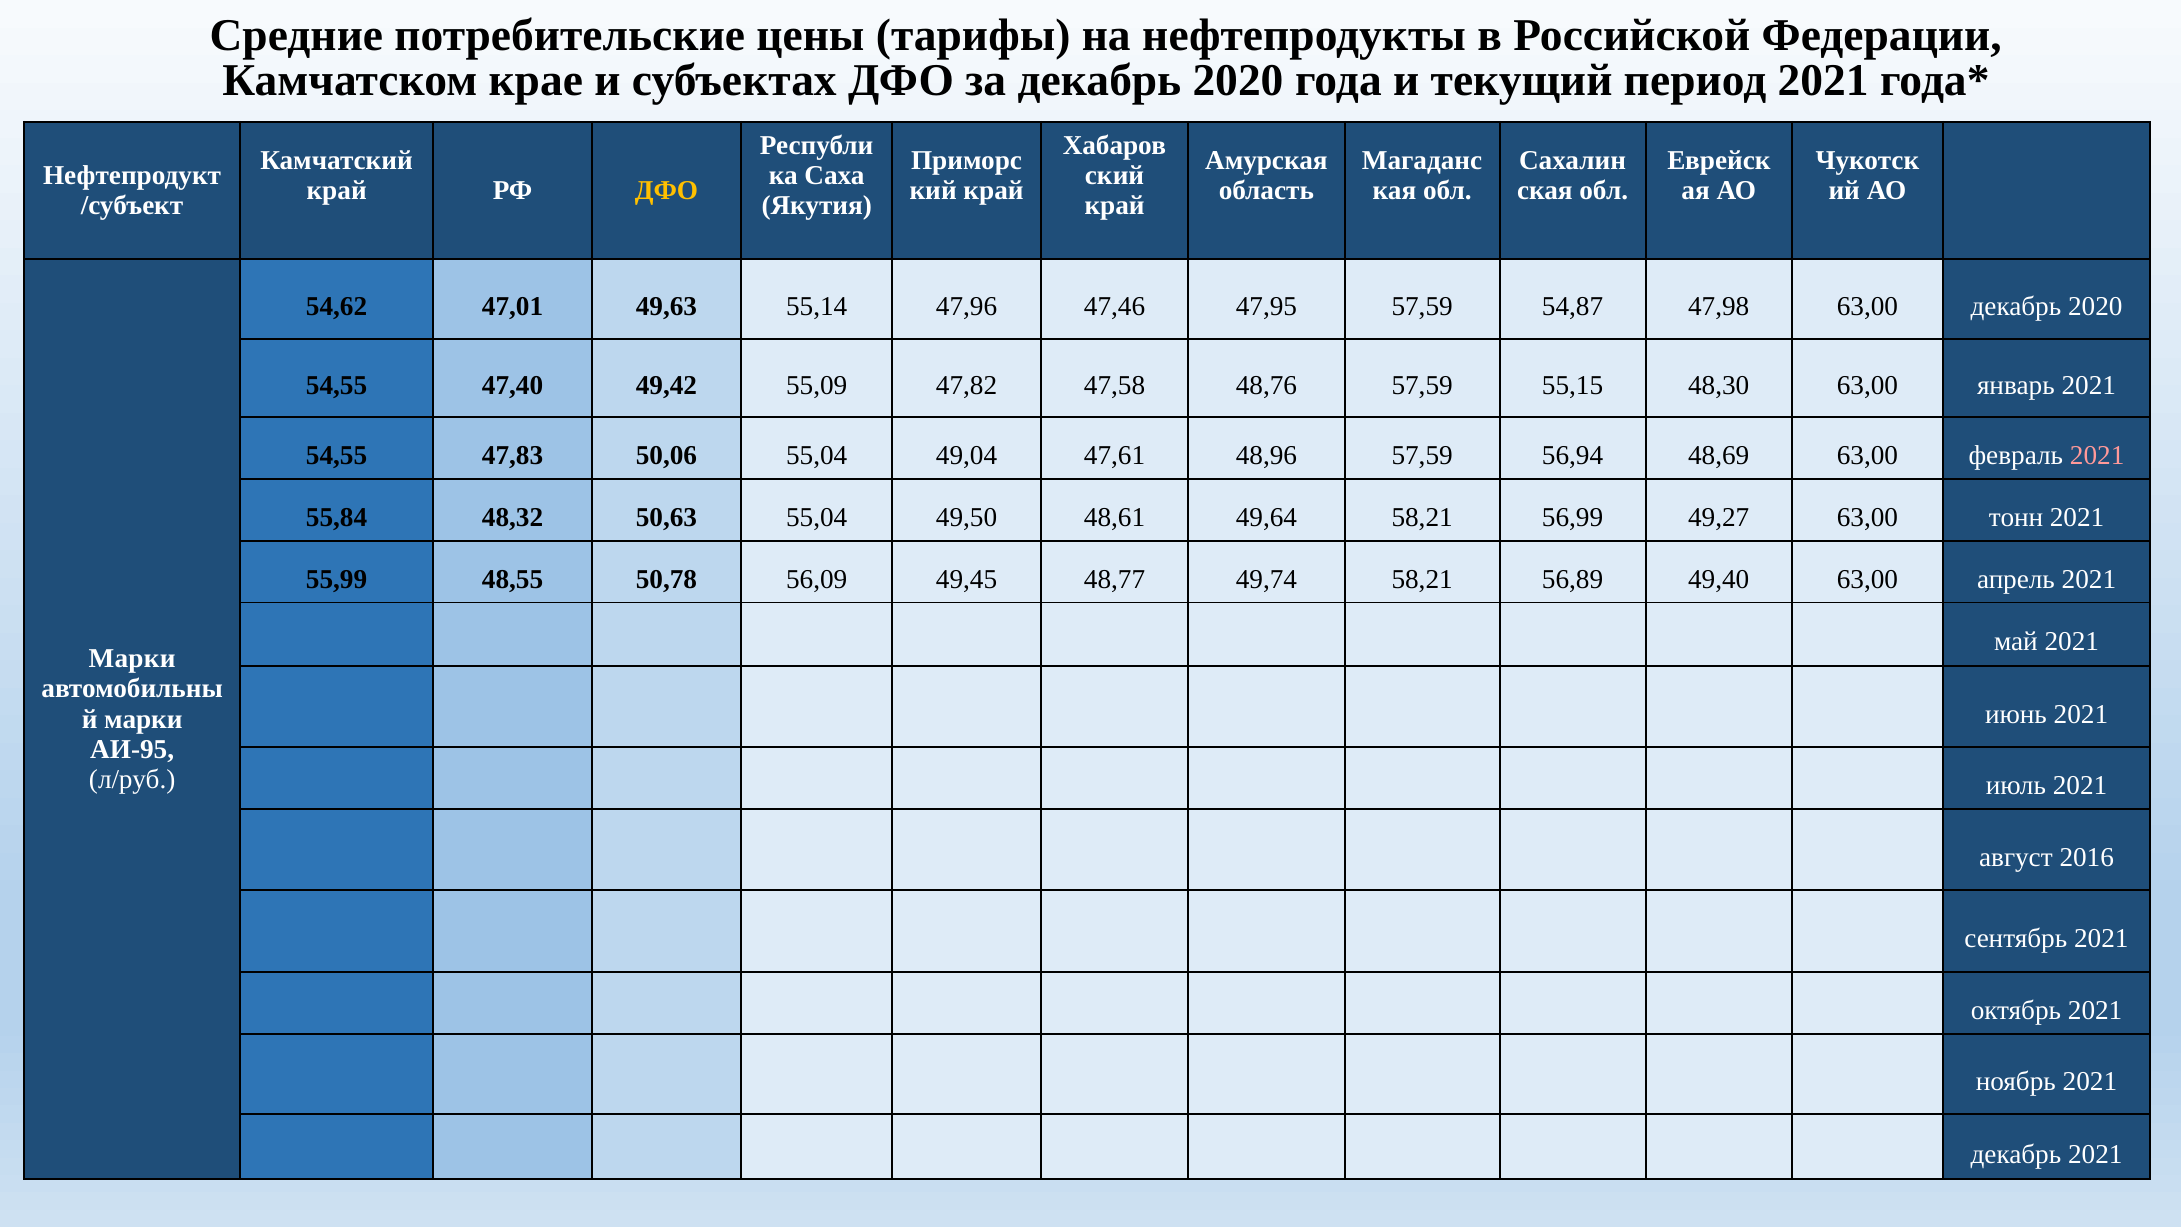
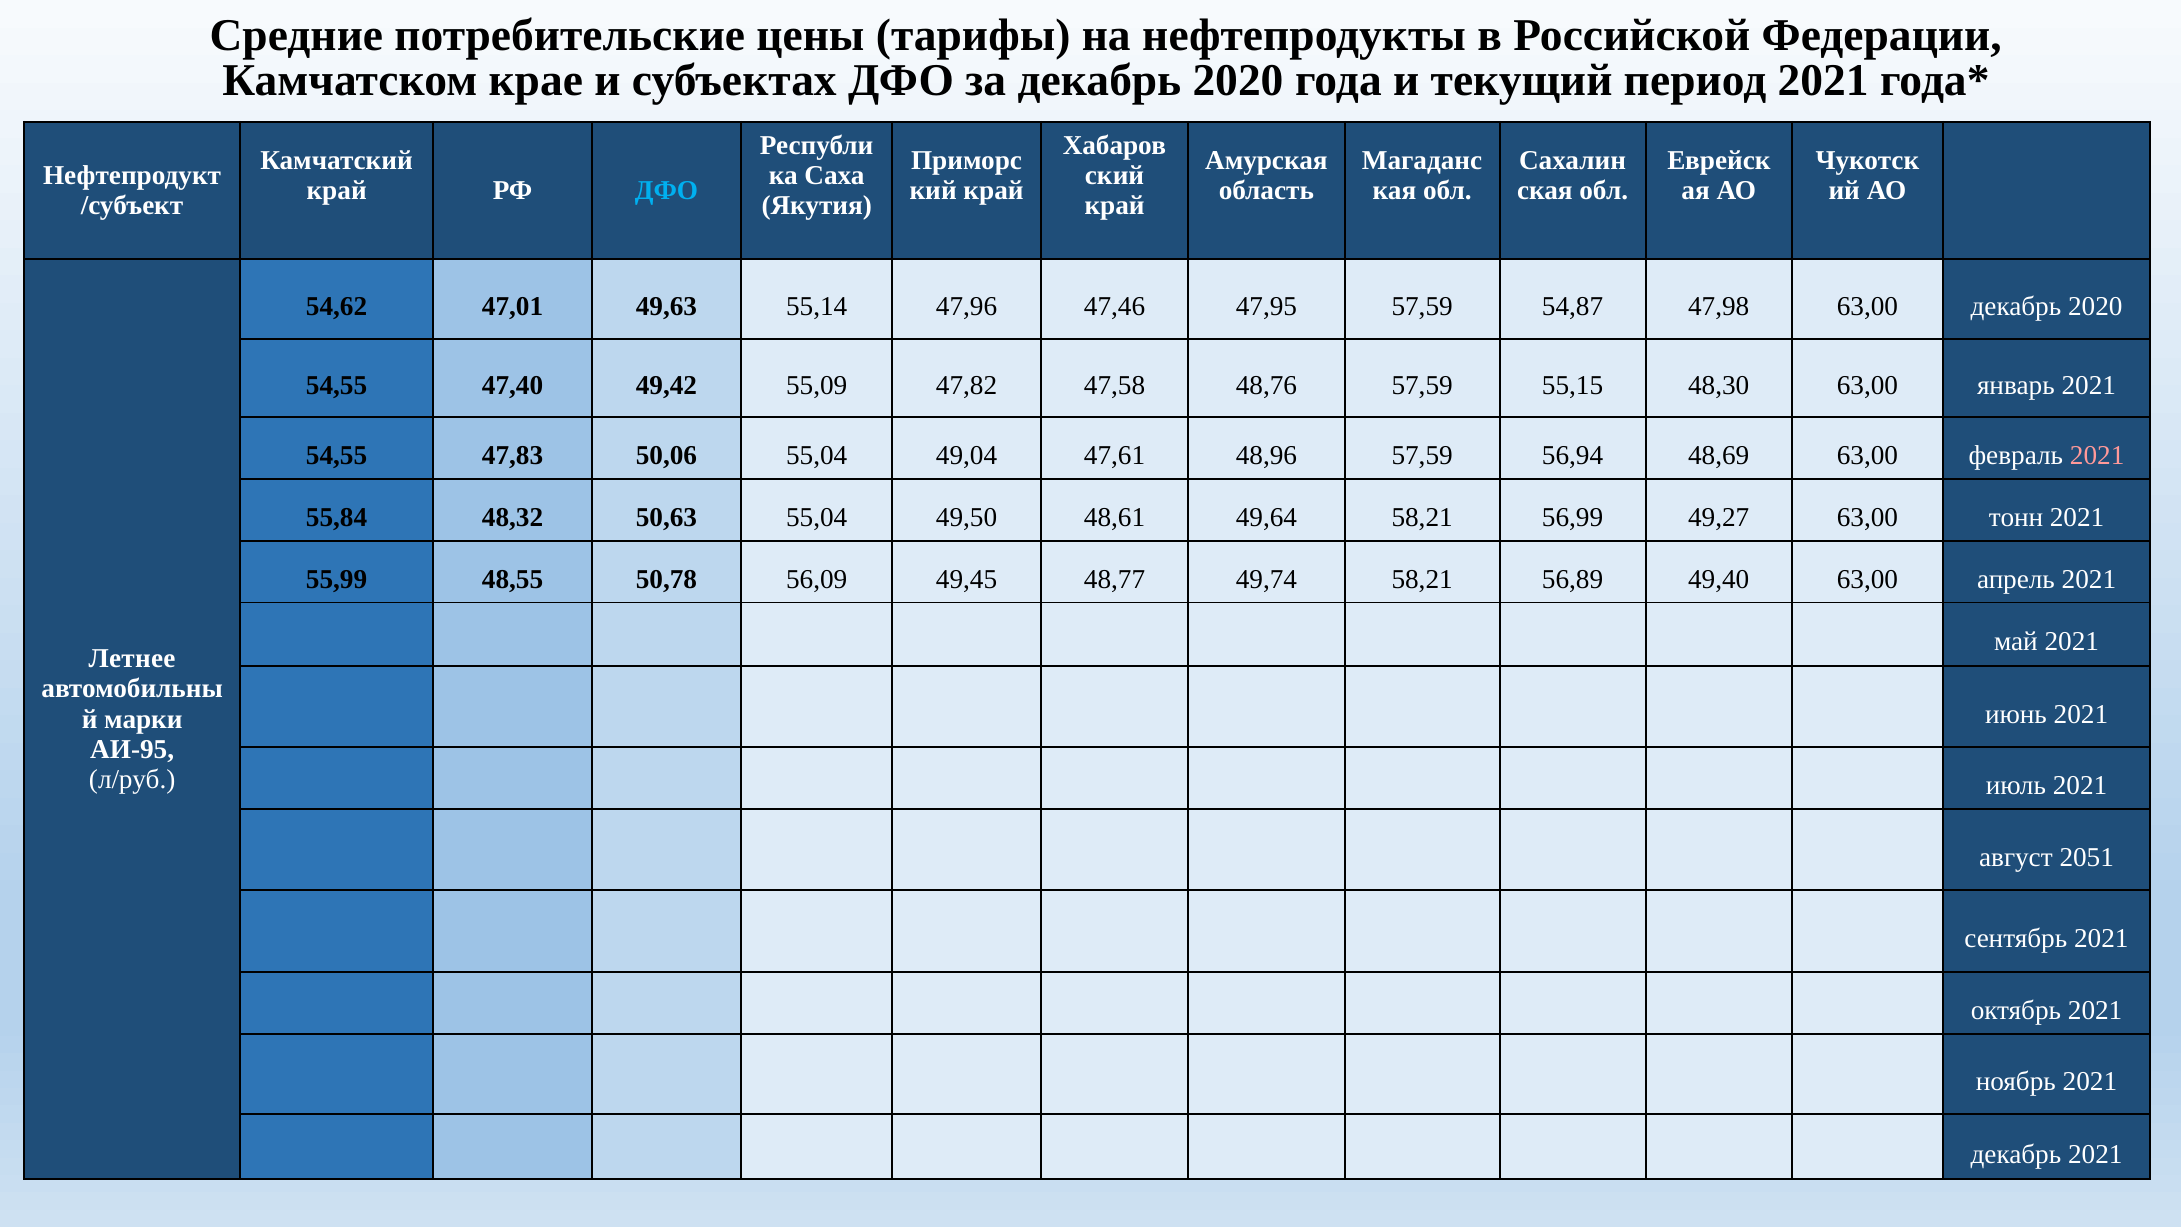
ДФО at (667, 191) colour: yellow -> light blue
Марки at (132, 658): Марки -> Летнее
2016: 2016 -> 2051
